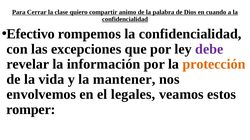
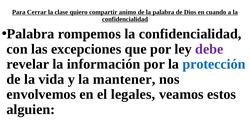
Efectivo at (31, 34): Efectivo -> Palabra
protección colour: orange -> blue
romper: romper -> alguien
